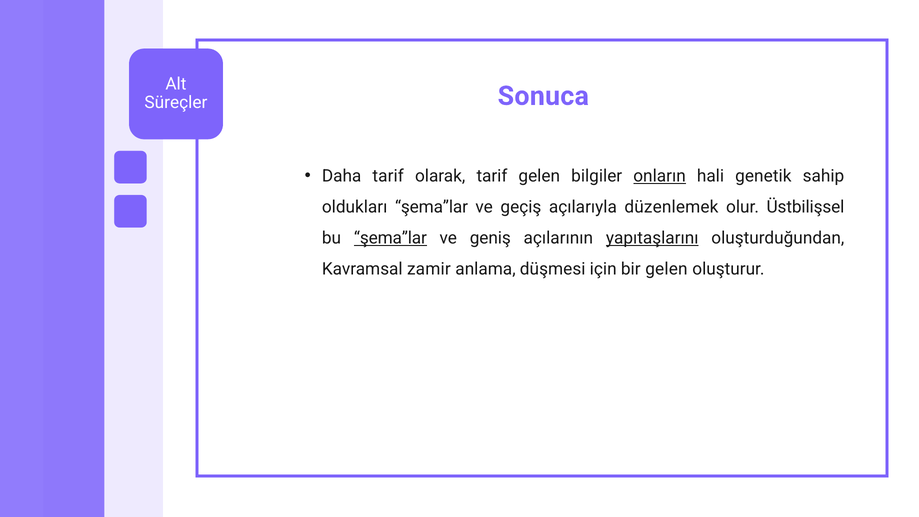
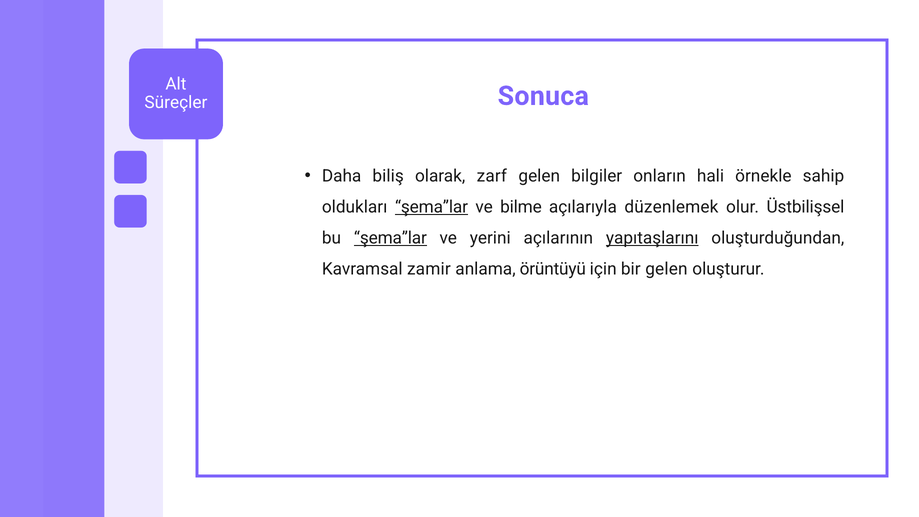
Daha tarif: tarif -> biliş
olarak tarif: tarif -> zarf
onların underline: present -> none
genetik: genetik -> örnekle
şema”lar at (431, 207) underline: none -> present
geçiş: geçiş -> bilme
geniş: geniş -> yerini
düşmesi: düşmesi -> örüntüyü
